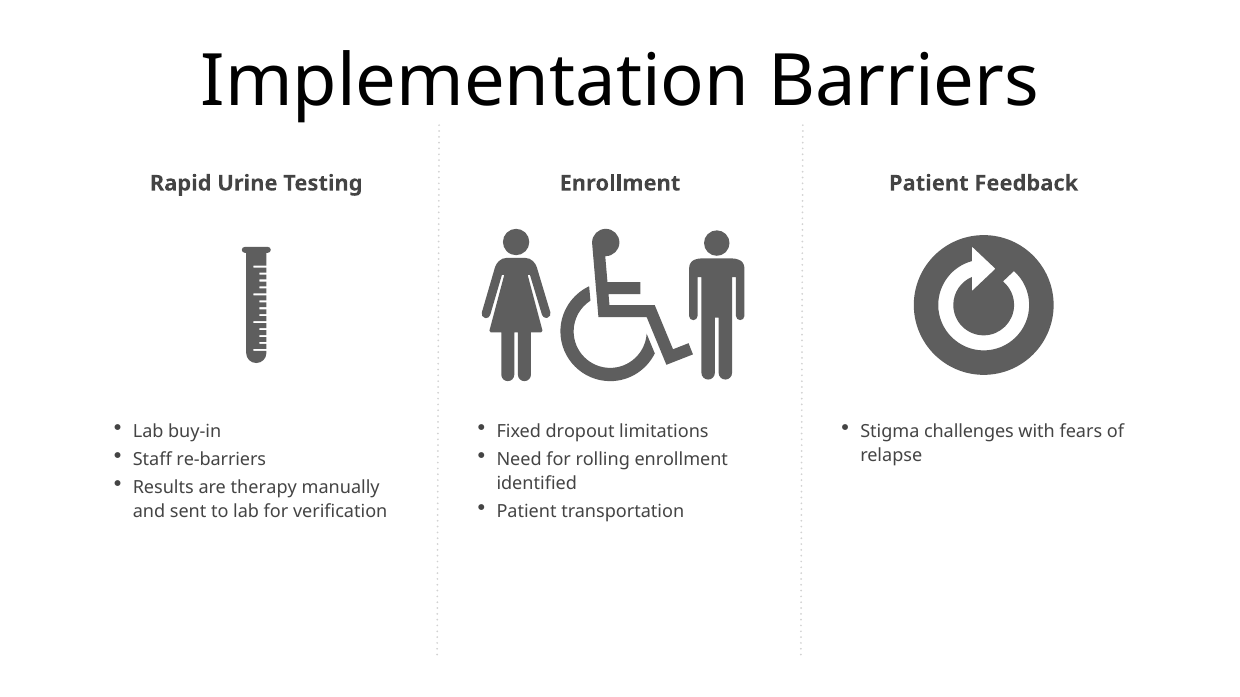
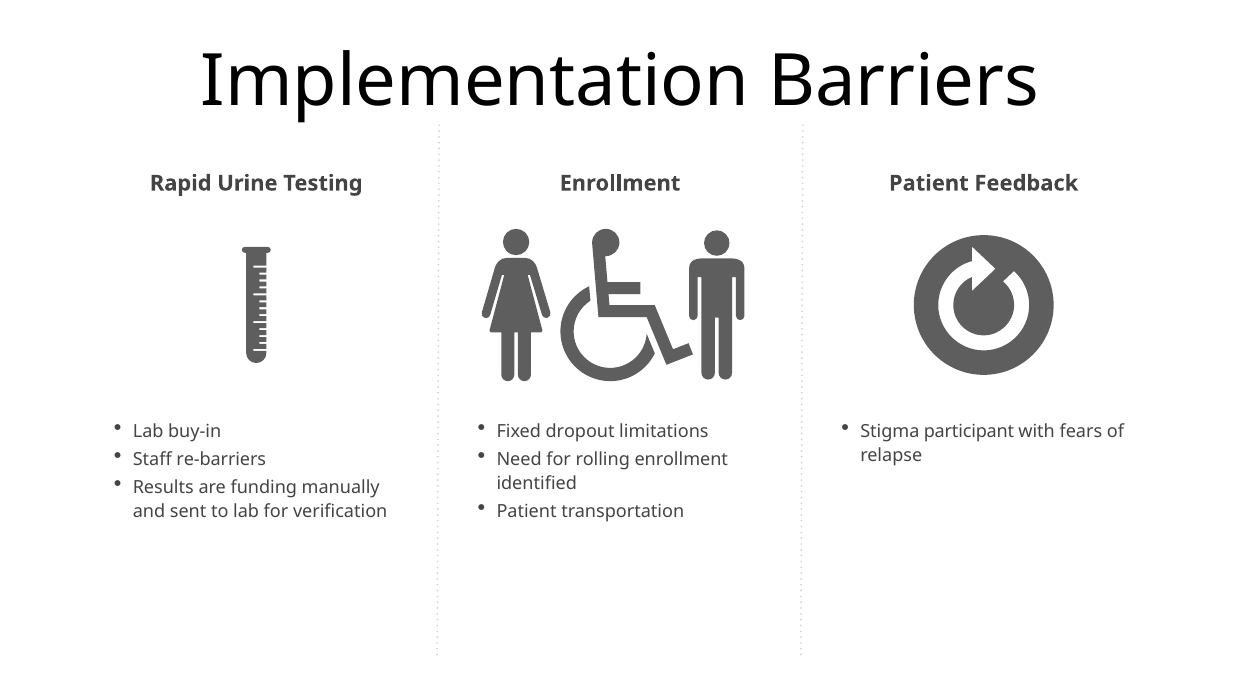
challenges: challenges -> participant
therapy: therapy -> funding
